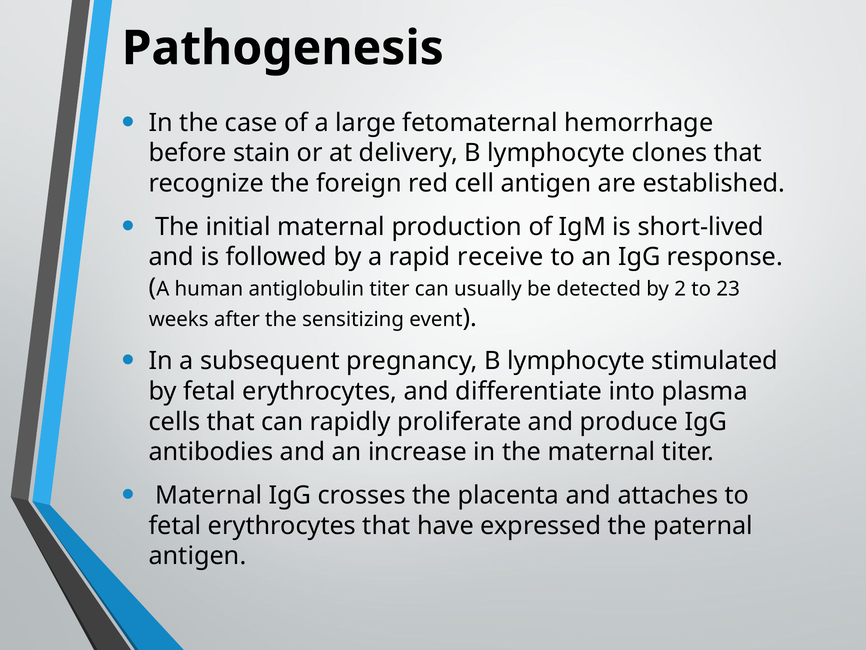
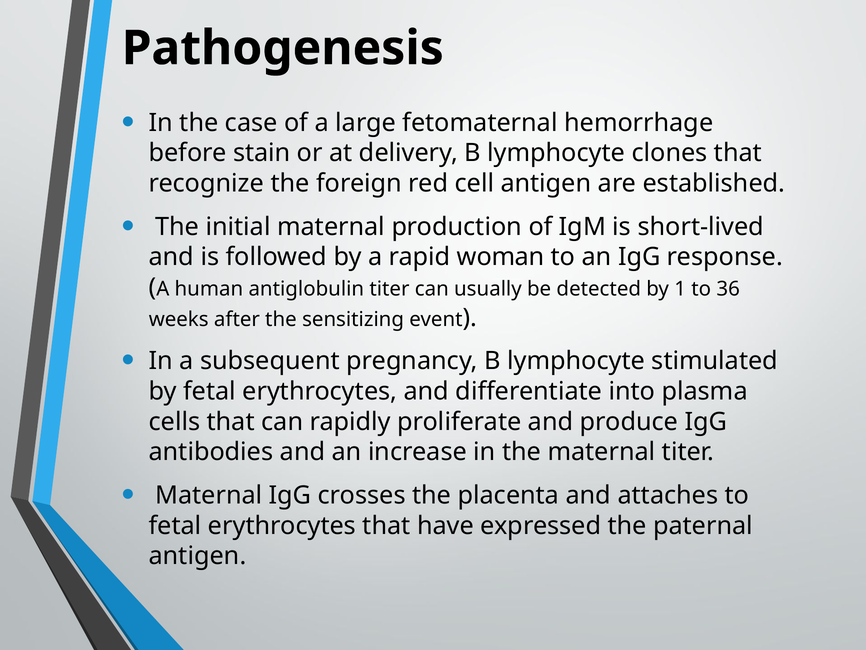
receive: receive -> woman
2: 2 -> 1
23: 23 -> 36
